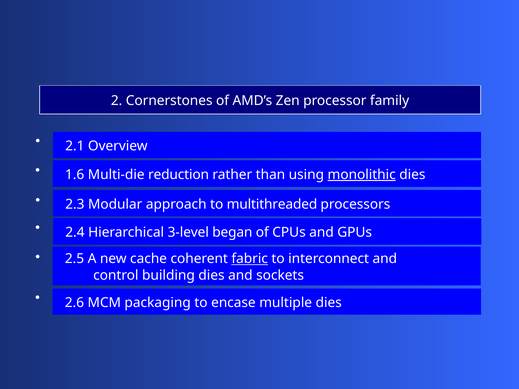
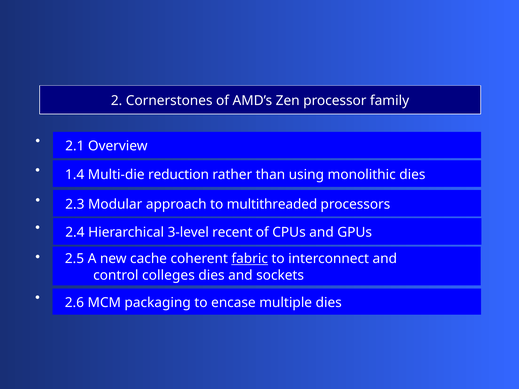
1.6: 1.6 -> 1.4
monolithic underline: present -> none
began: began -> recent
building: building -> colleges
